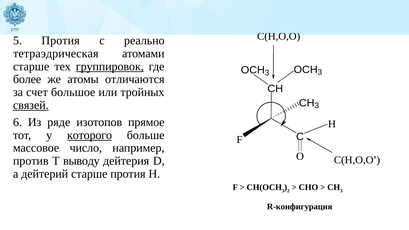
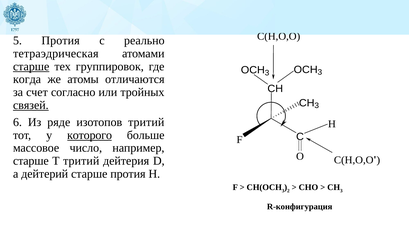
старше at (31, 66) underline: none -> present
группировок underline: present -> none
более: более -> когда
большое: большое -> согласно
изотопов прямое: прямое -> тритий
против at (31, 161): против -> старше
Т выводу: выводу -> тритий
